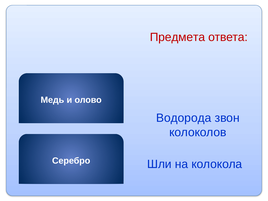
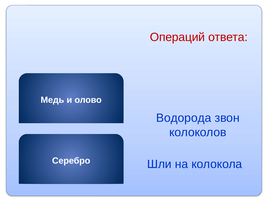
Предмета: Предмета -> Операций
